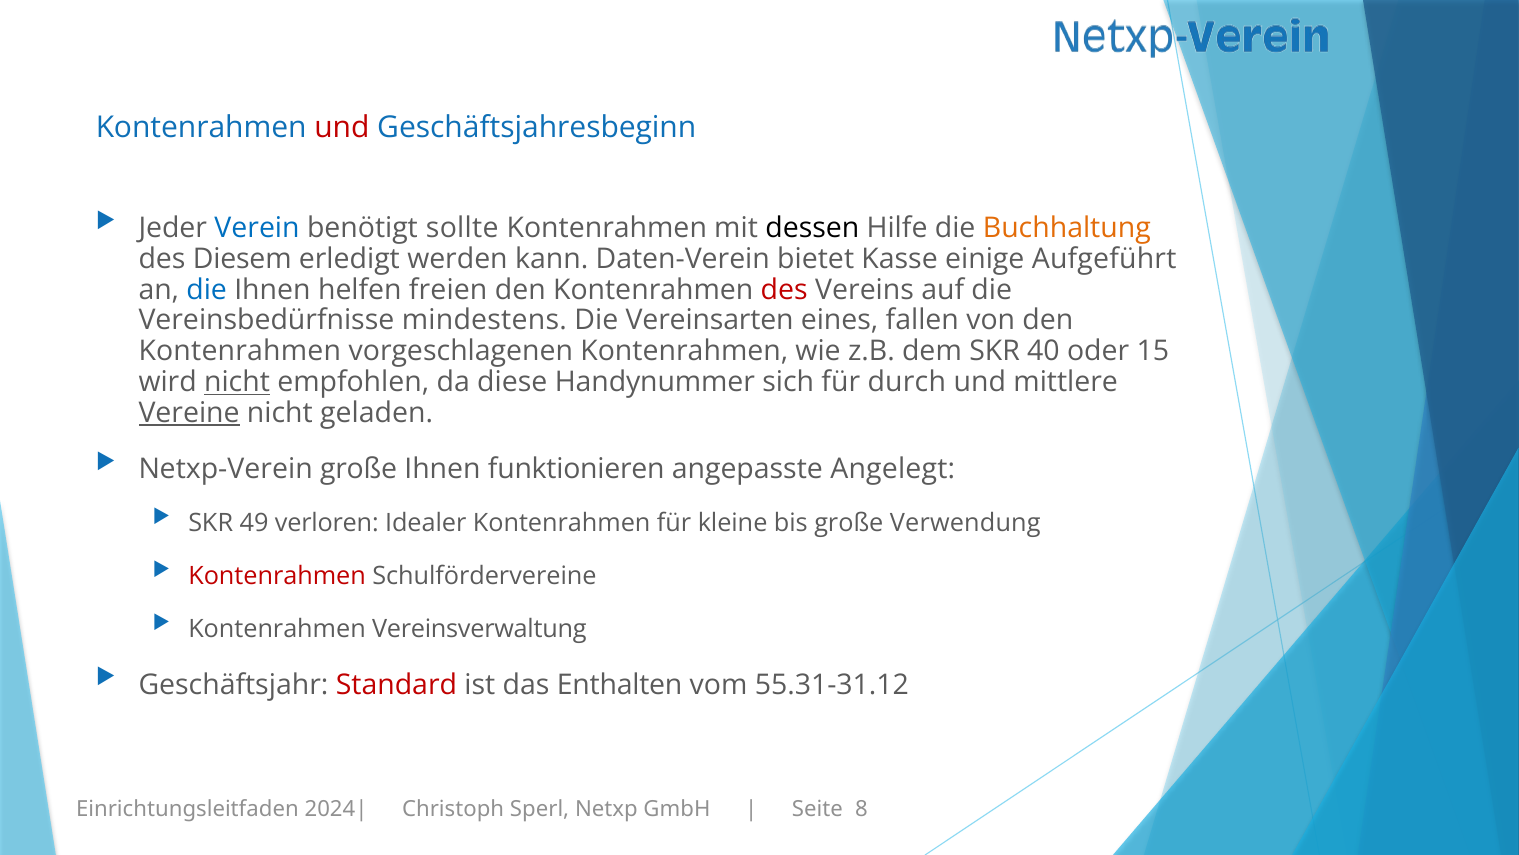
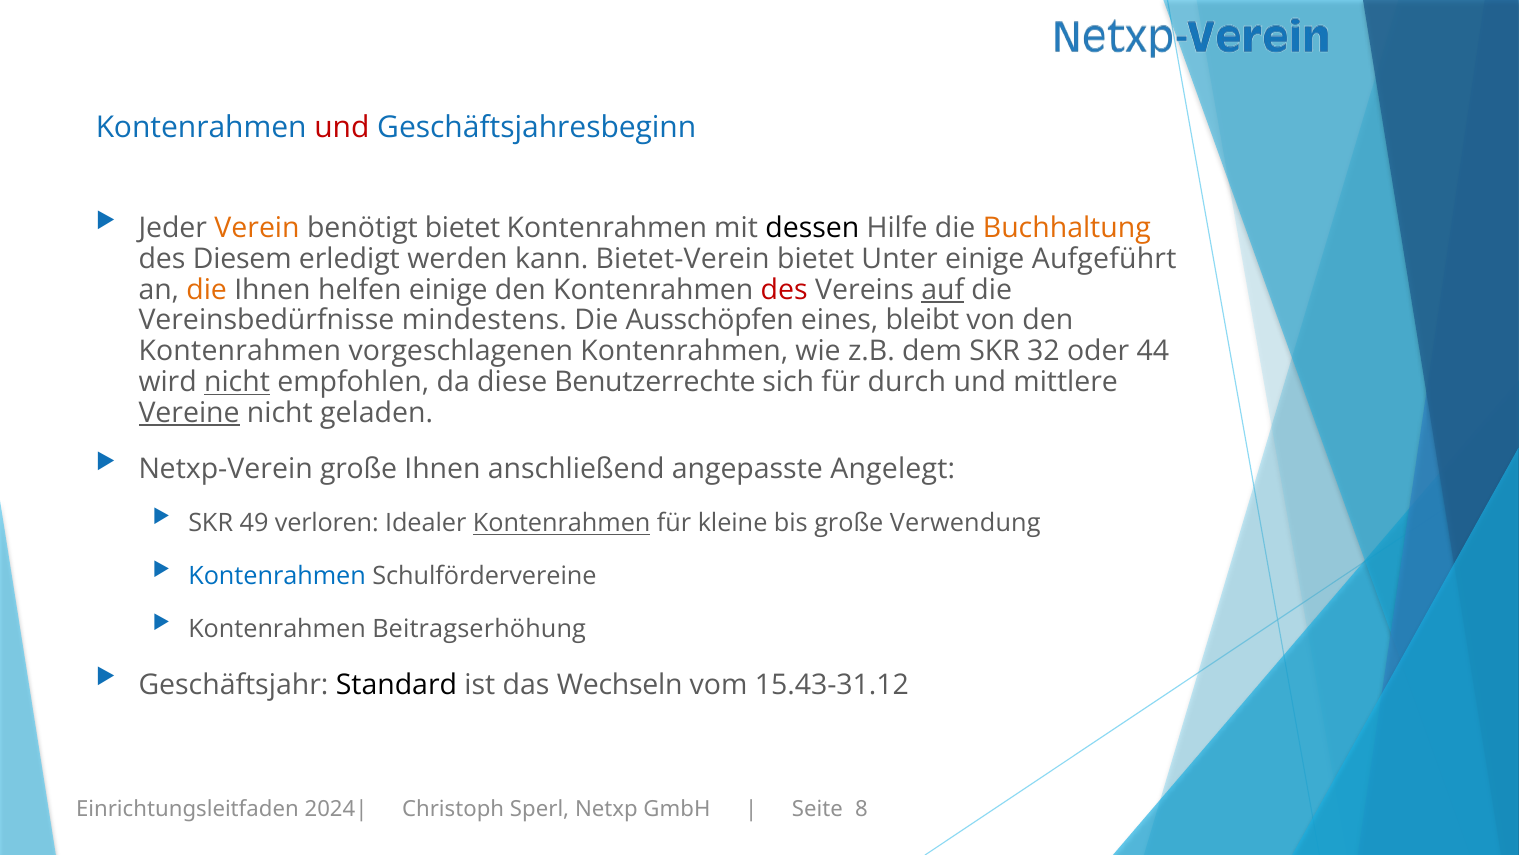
Verein colour: blue -> orange
benötigt sollte: sollte -> bietet
Daten-Verein: Daten-Verein -> Bietet-Verein
Kasse: Kasse -> Unter
die at (207, 290) colour: blue -> orange
helfen freien: freien -> einige
auf underline: none -> present
Vereinsarten: Vereinsarten -> Ausschöpfen
fallen: fallen -> bleibt
40: 40 -> 32
15: 15 -> 44
Handynummer: Handynummer -> Benutzerrechte
funktionieren: funktionieren -> anschließend
Kontenrahmen at (562, 523) underline: none -> present
Kontenrahmen at (277, 576) colour: red -> blue
Vereinsverwaltung: Vereinsverwaltung -> Beitragserhöhung
Standard colour: red -> black
Enthalten: Enthalten -> Wechseln
55.31-31.12: 55.31-31.12 -> 15.43-31.12
